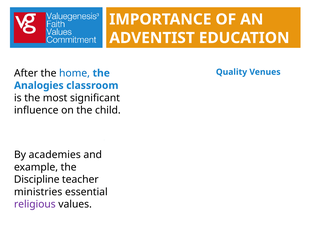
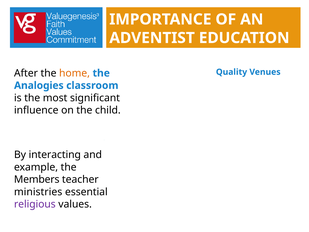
home colour: blue -> orange
academies: academies -> interacting
Discipline: Discipline -> Members
